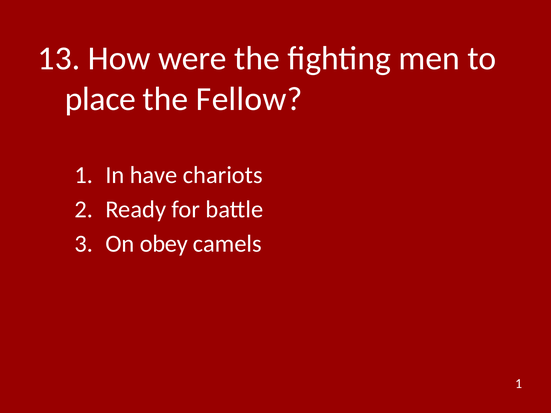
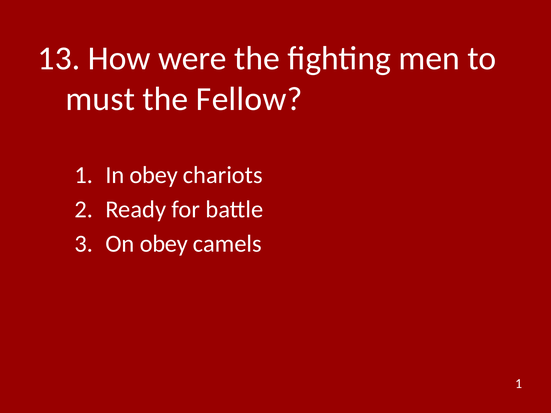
place: place -> must
In have: have -> obey
